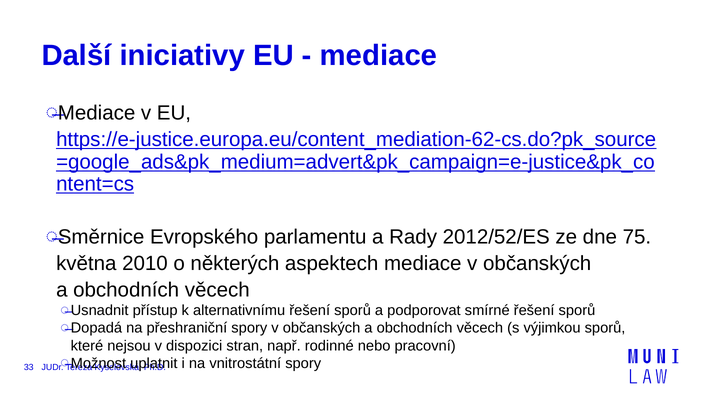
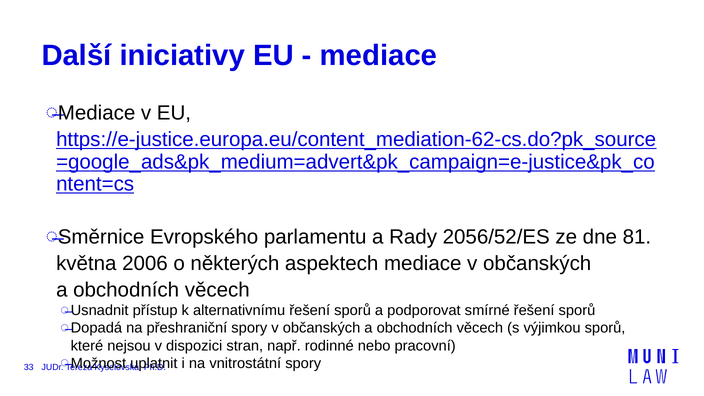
2012/52/ES: 2012/52/ES -> 2056/52/ES
75: 75 -> 81
2010: 2010 -> 2006
